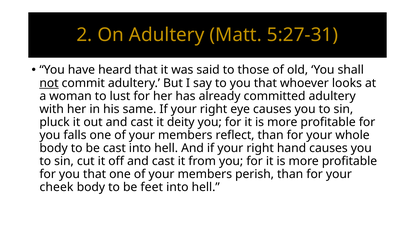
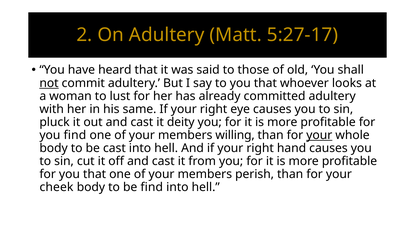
5:27-31: 5:27-31 -> 5:27-17
you falls: falls -> find
reflect: reflect -> willing
your at (319, 135) underline: none -> present
be feet: feet -> find
